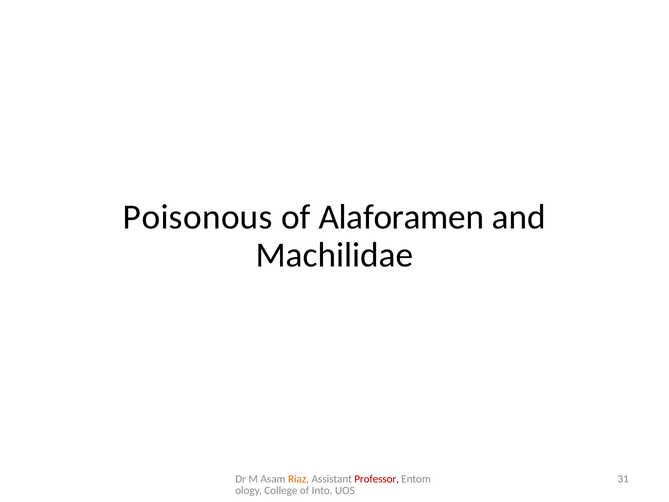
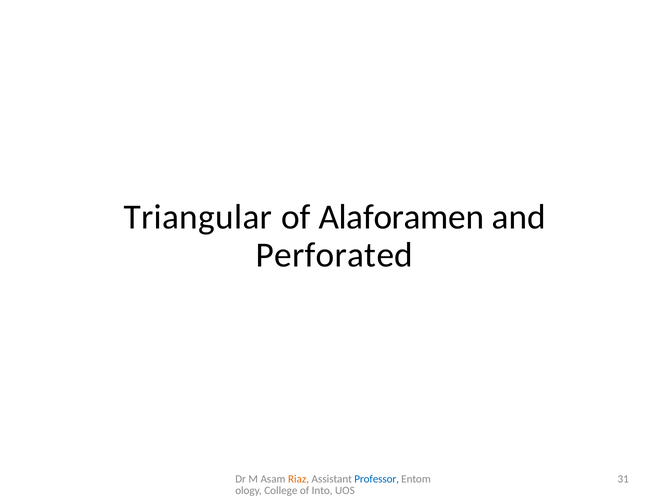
Poisonous: Poisonous -> Triangular
Machilidae: Machilidae -> Perforated
Professor colour: red -> blue
